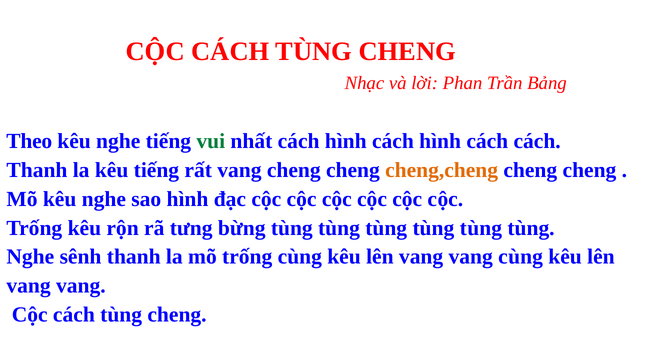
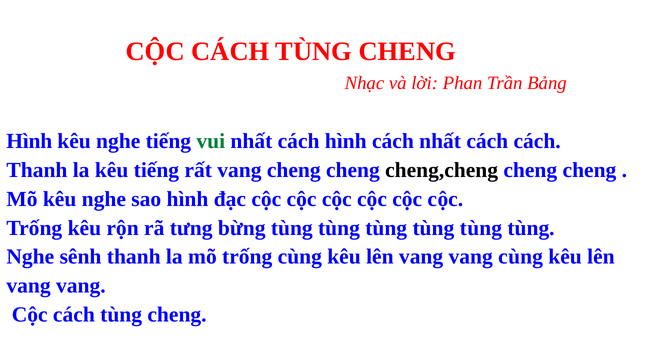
Theo at (29, 141): Theo -> Hình
hình at (440, 141): hình -> nhất
cheng,cheng colour: orange -> black
